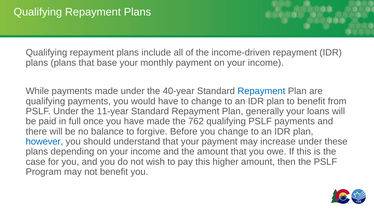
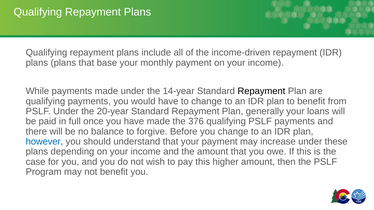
40-year: 40-year -> 14-year
Repayment at (261, 91) colour: blue -> black
11-year: 11-year -> 20-year
762: 762 -> 376
